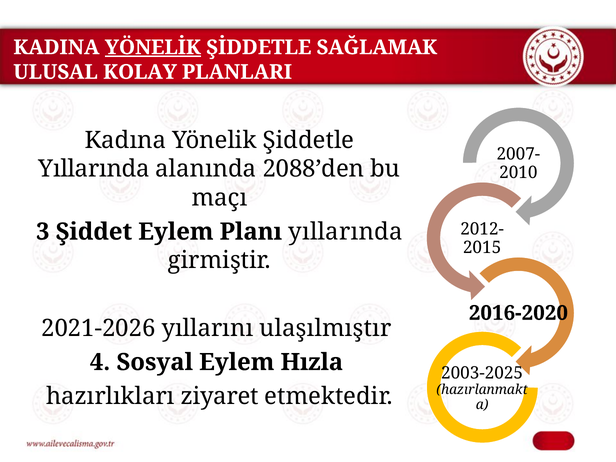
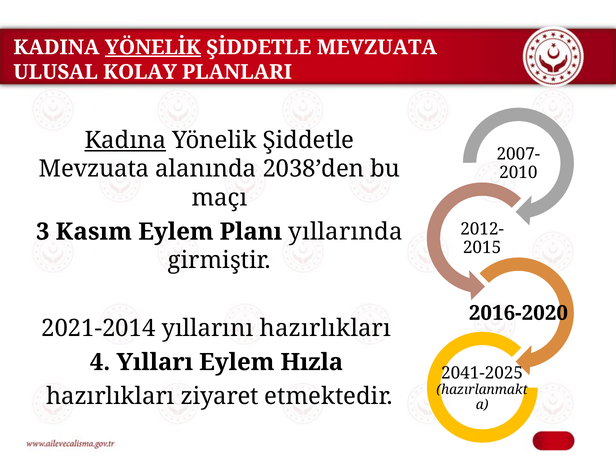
ŞİDDETLE SAĞLAMAK: SAĞLAMAK -> MEVZUATA
Kadına underline: none -> present
Yıllarında at (94, 169): Yıllarında -> Mevzuata
2088’den: 2088’den -> 2038’den
Şiddet: Şiddet -> Kasım
2021-2026: 2021-2026 -> 2021-2014
yıllarını ulaşılmıştır: ulaşılmıştır -> hazırlıkları
Sosyal: Sosyal -> Yılları
2003-2025: 2003-2025 -> 2041-2025
